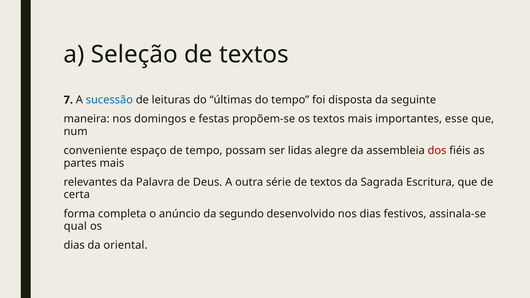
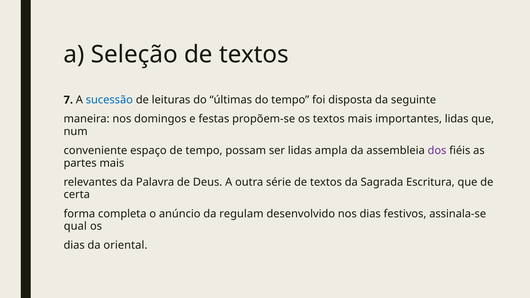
importantes esse: esse -> lidas
alegre: alegre -> ampla
dos colour: red -> purple
segundo: segundo -> regulam
